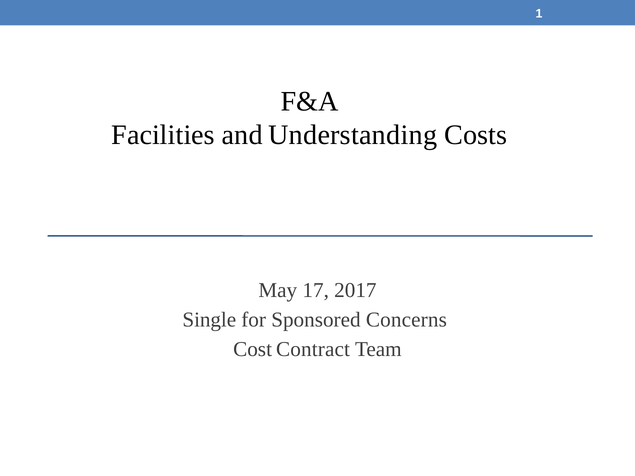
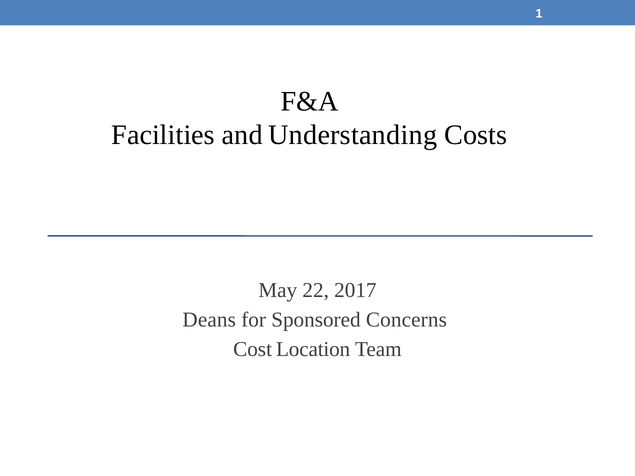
17: 17 -> 22
Single: Single -> Deans
Contract: Contract -> Location
